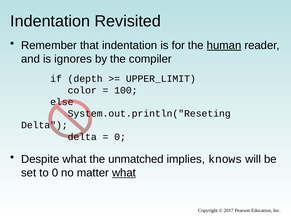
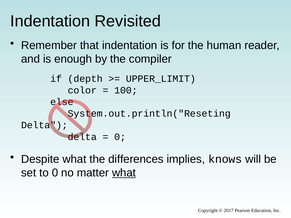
human underline: present -> none
ignores: ignores -> enough
unmatched: unmatched -> differences
